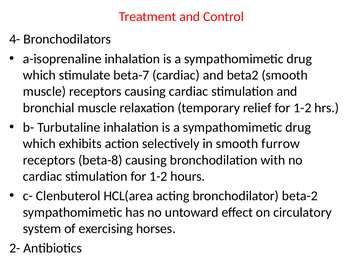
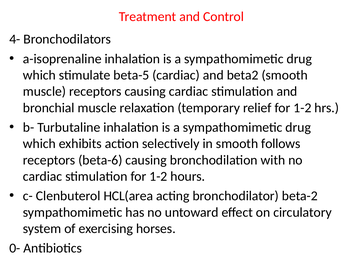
beta-7: beta-7 -> beta-5
furrow: furrow -> follows
beta-8: beta-8 -> beta-6
2-: 2- -> 0-
